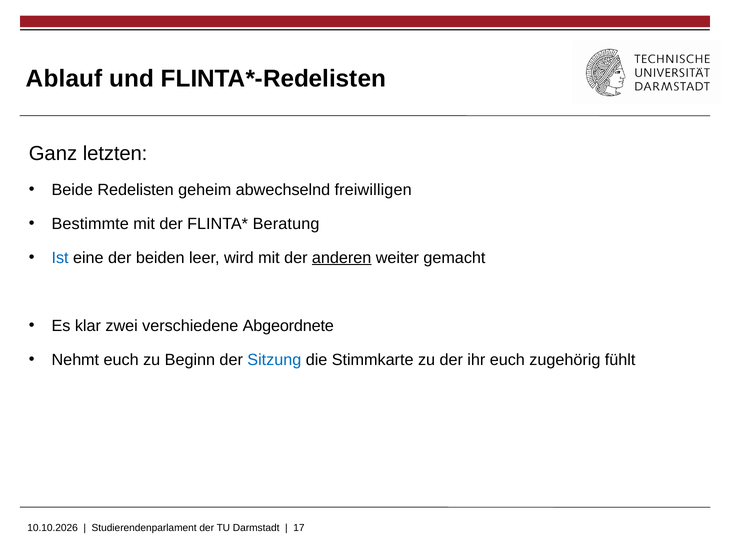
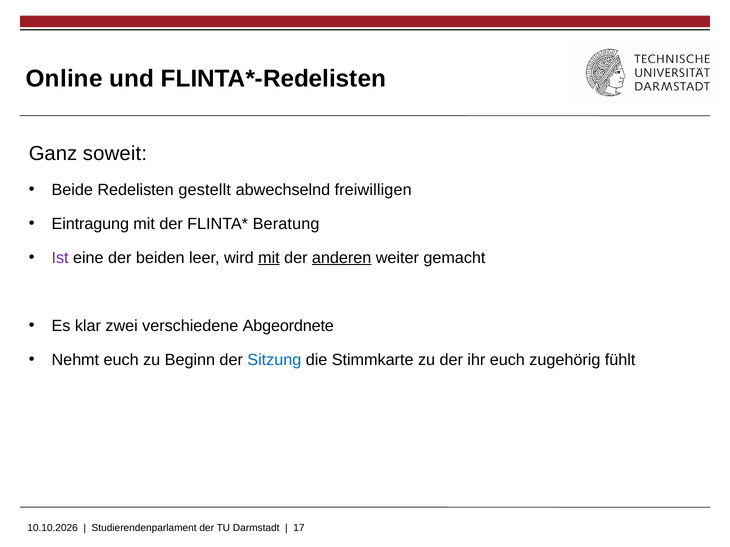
Ablauf: Ablauf -> Online
letzten: letzten -> soweit
geheim: geheim -> gestellt
Bestimmte: Bestimmte -> Eintragung
Ist colour: blue -> purple
mit at (269, 258) underline: none -> present
